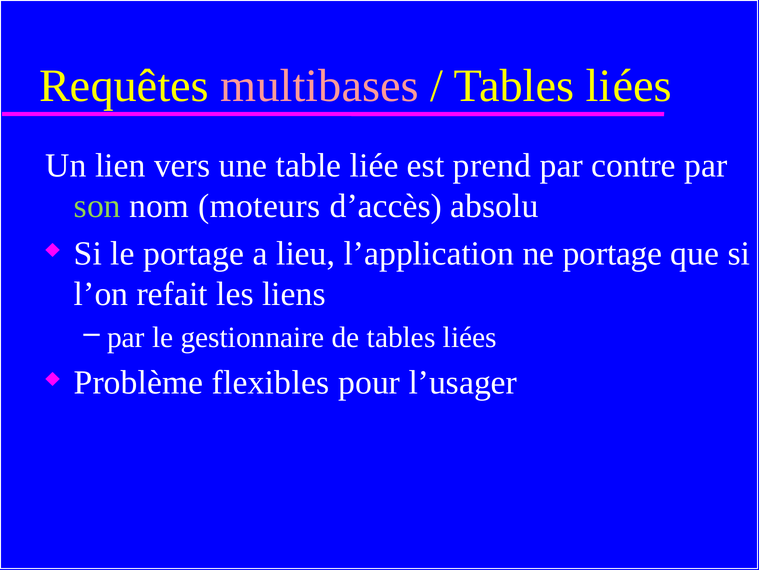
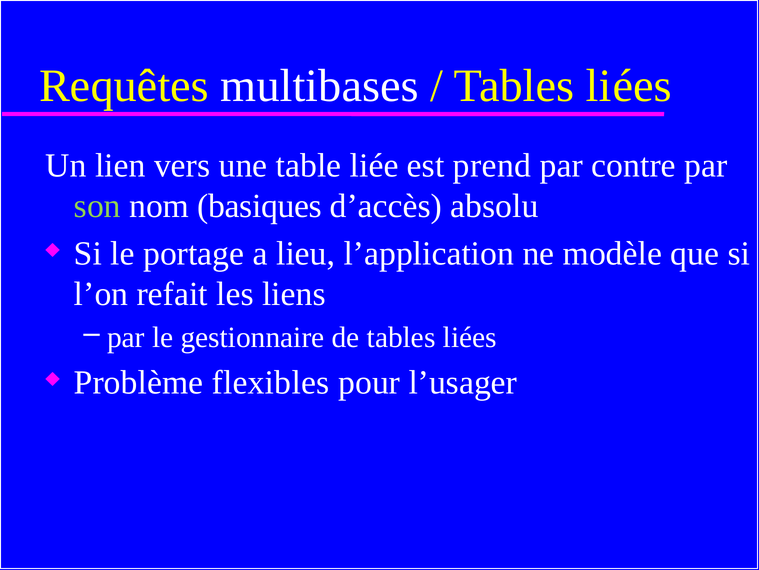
multibases colour: pink -> white
moteurs: moteurs -> basiques
ne portage: portage -> modèle
